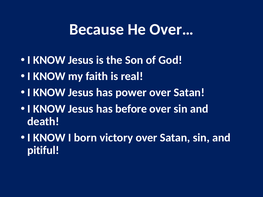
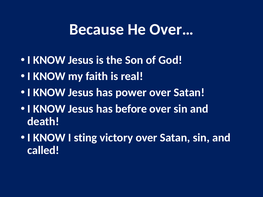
born: born -> sting
pitiful: pitiful -> called
